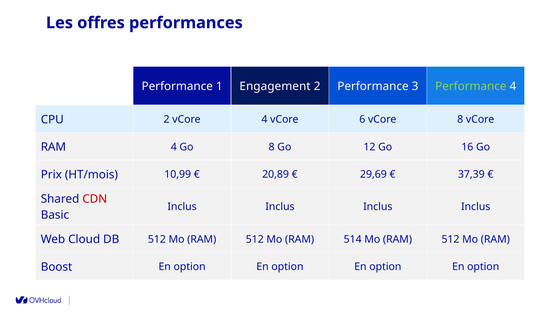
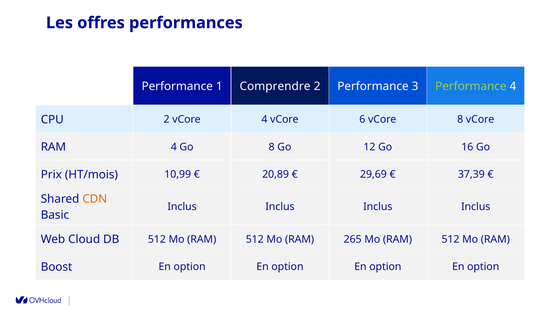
Engagement: Engagement -> Comprendre
CDN colour: red -> orange
514: 514 -> 265
